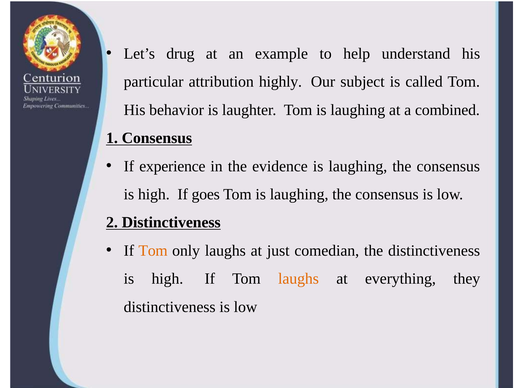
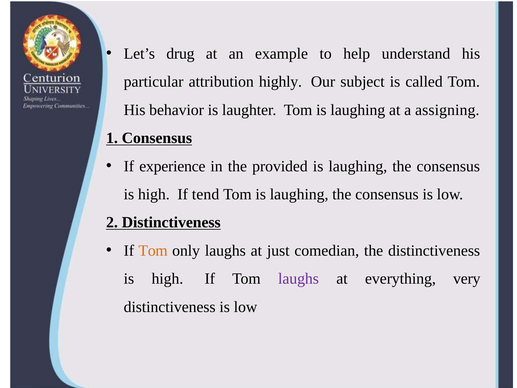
combined: combined -> assigning
evidence: evidence -> provided
goes: goes -> tend
laughs at (298, 279) colour: orange -> purple
they: they -> very
